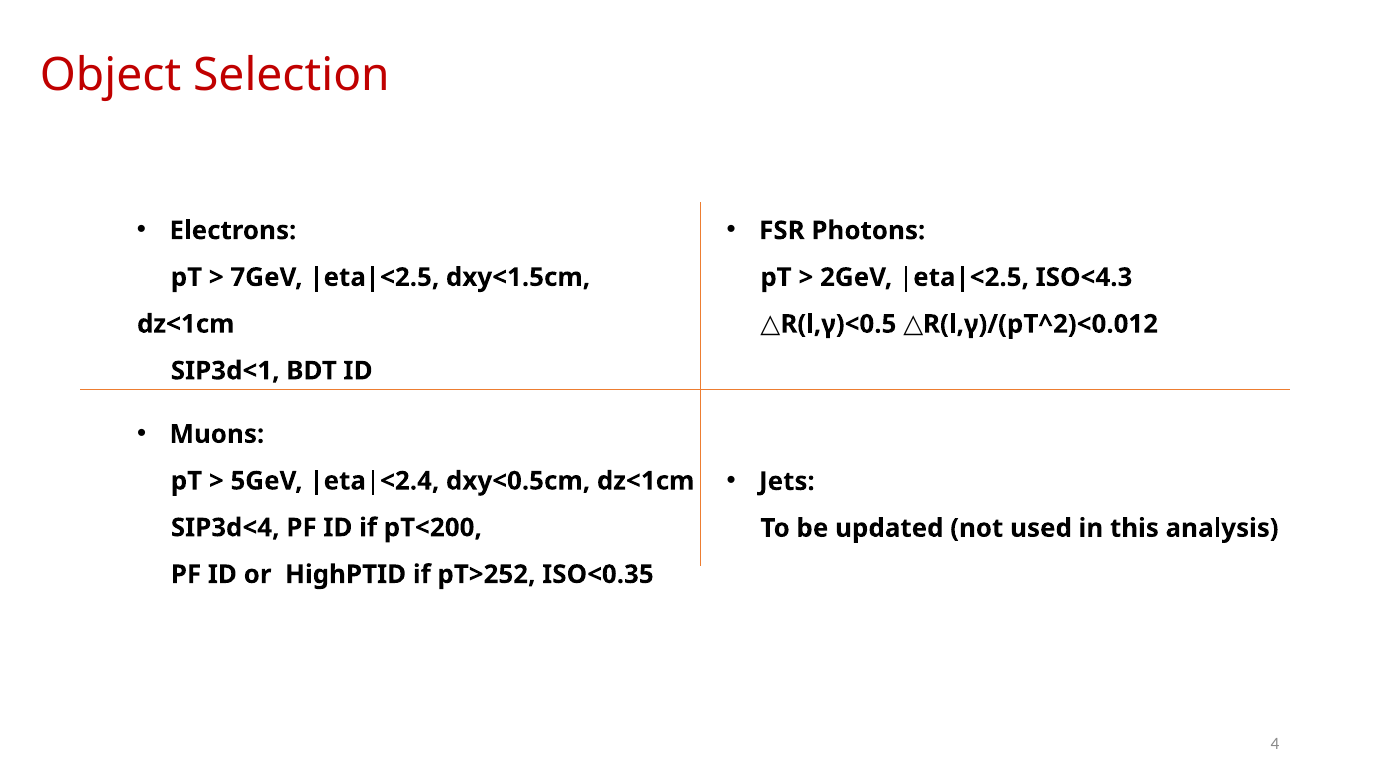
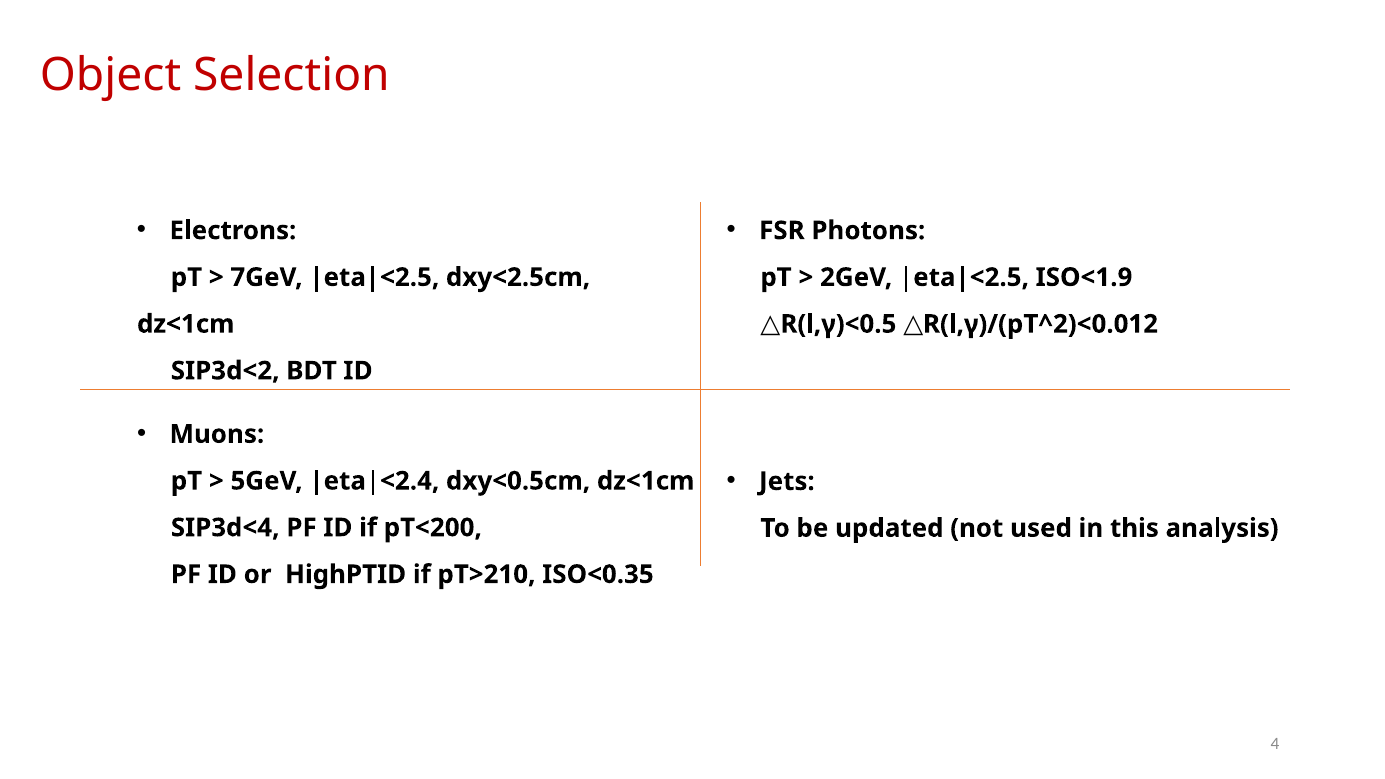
dxy<1.5cm: dxy<1.5cm -> dxy<2.5cm
ISO<4.3: ISO<4.3 -> ISO<1.9
SIP3d<1: SIP3d<1 -> SIP3d<2
pT>252: pT>252 -> pT>210
